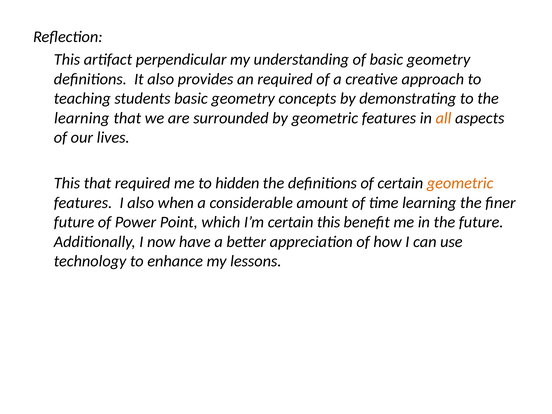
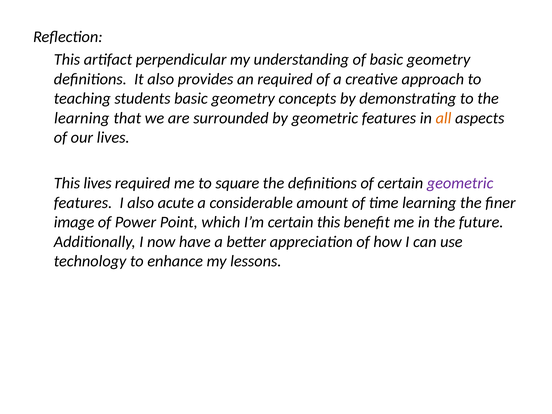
This that: that -> lives
hidden: hidden -> square
geometric at (460, 183) colour: orange -> purple
when: when -> acute
future at (74, 222): future -> image
